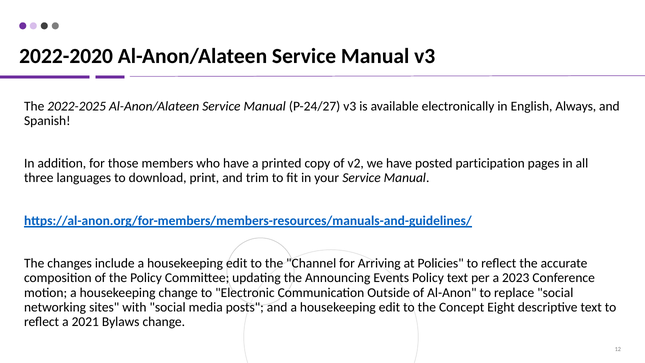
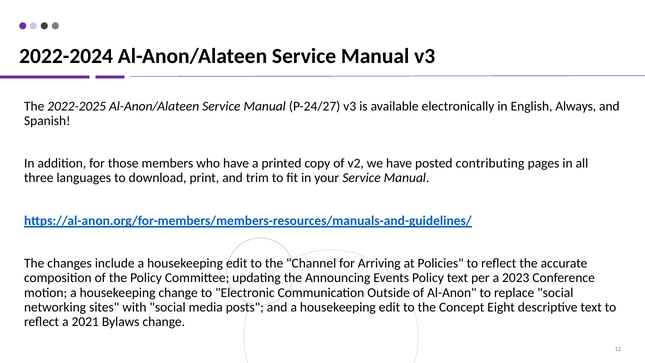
2022-2020: 2022-2020 -> 2022-2024
participation: participation -> contributing
